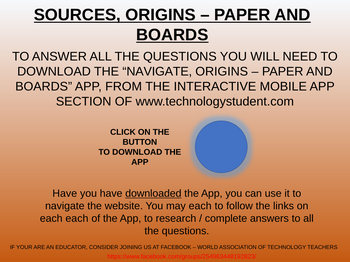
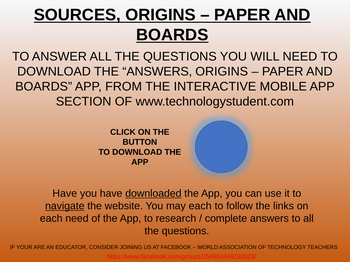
THE NAVIGATE: NAVIGATE -> ANSWERS
navigate at (65, 206) underline: none -> present
each each: each -> need
